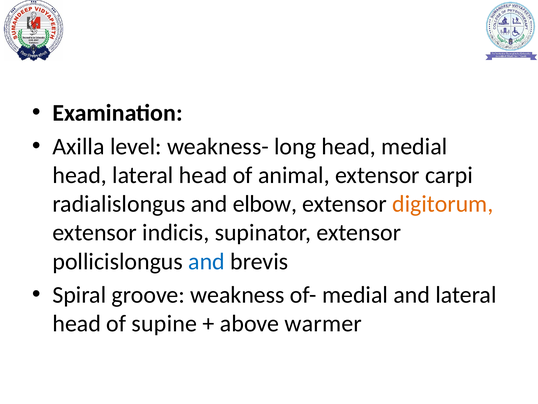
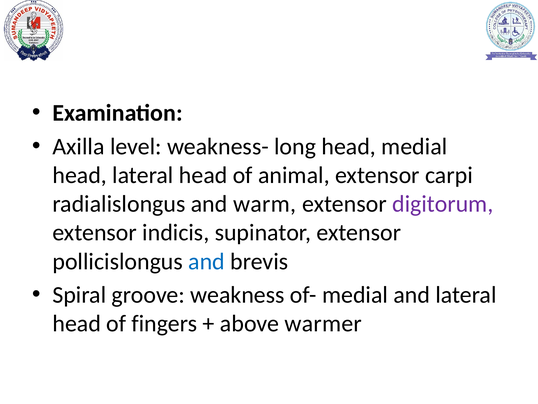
elbow: elbow -> warm
digitorum colour: orange -> purple
supine: supine -> fingers
